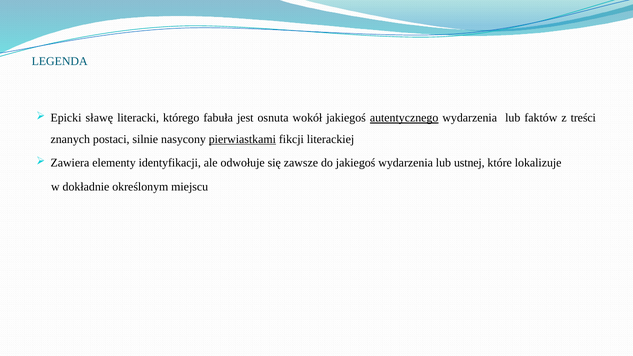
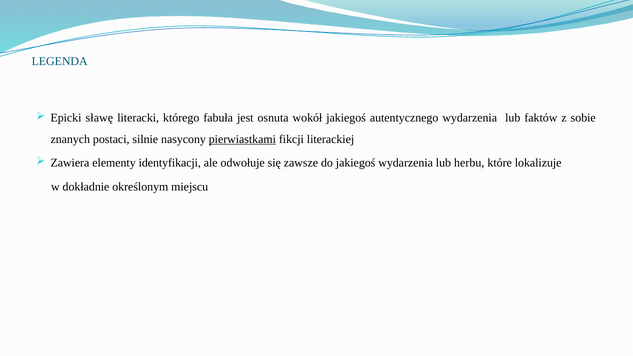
autentycznego underline: present -> none
treści: treści -> sobie
ustnej: ustnej -> herbu
